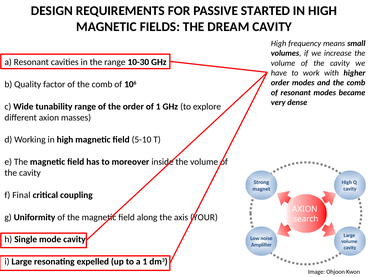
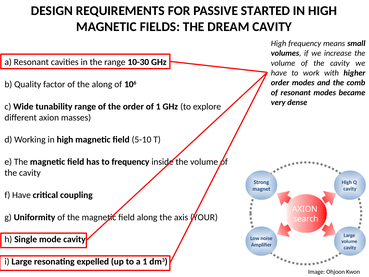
of the comb: comb -> along
to moreover: moreover -> frequency
f Final: Final -> Have
